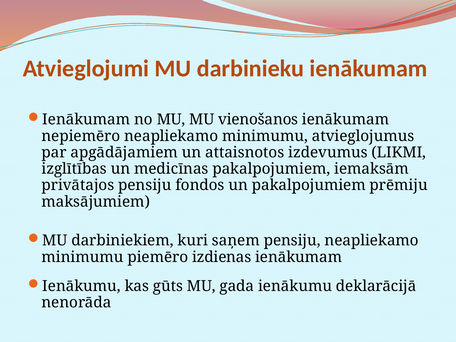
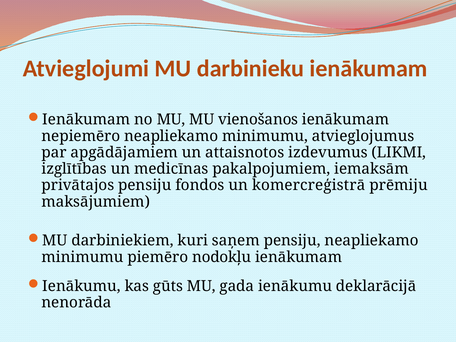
un pakalpojumiem: pakalpojumiem -> komercreģistrā
izdienas: izdienas -> nodokļu
